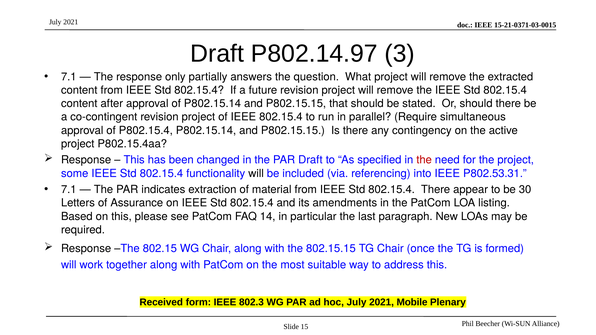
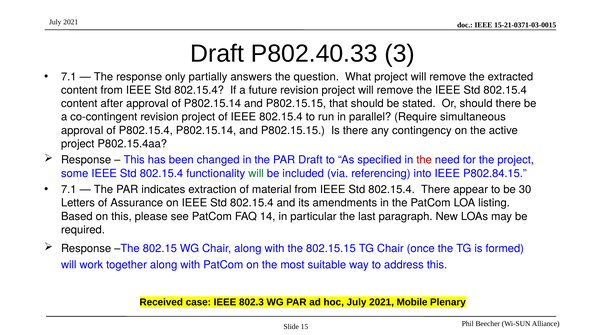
P802.14.97: P802.14.97 -> P802.40.33
will at (256, 173) colour: black -> green
P802.53.31: P802.53.31 -> P802.84.15
form: form -> case
